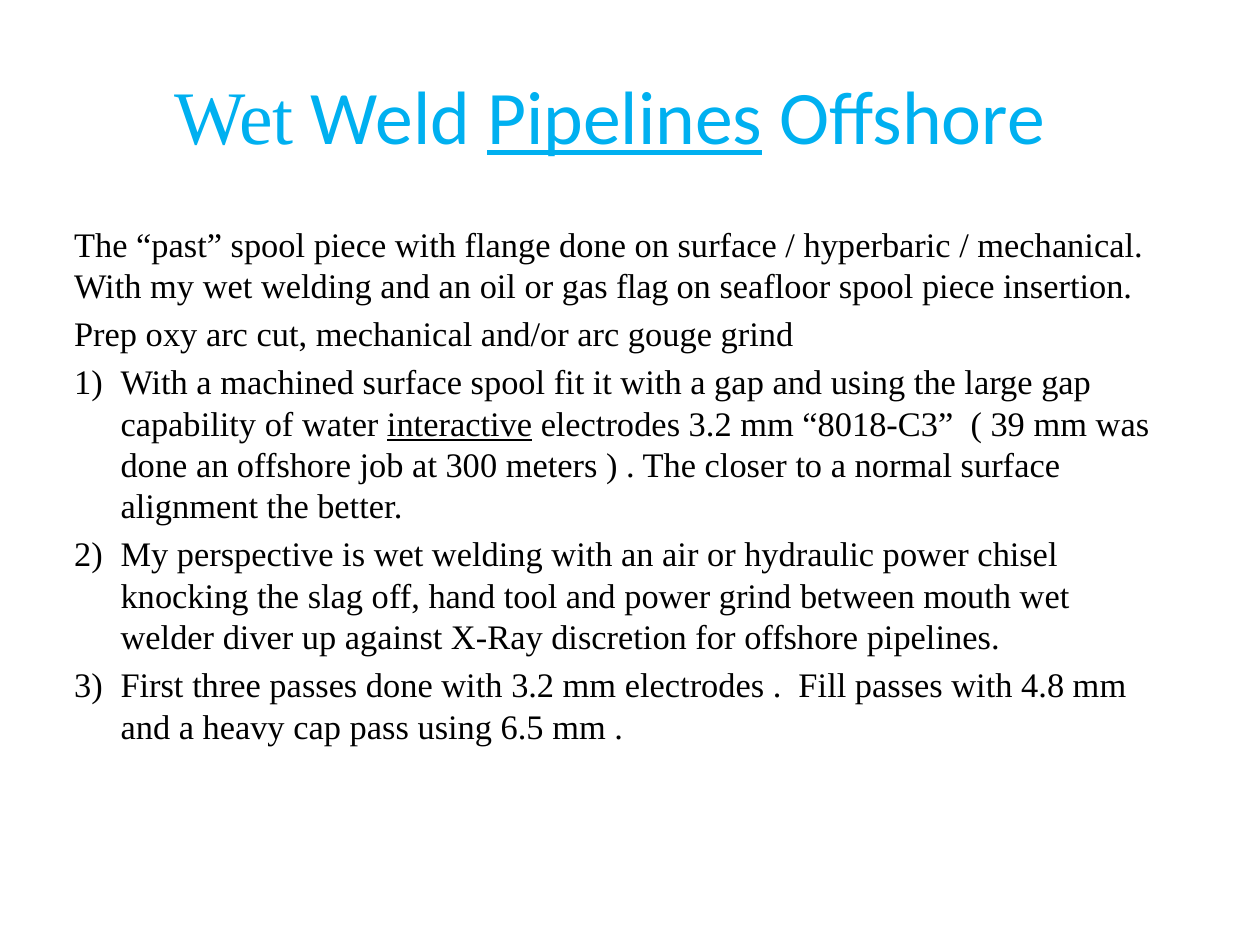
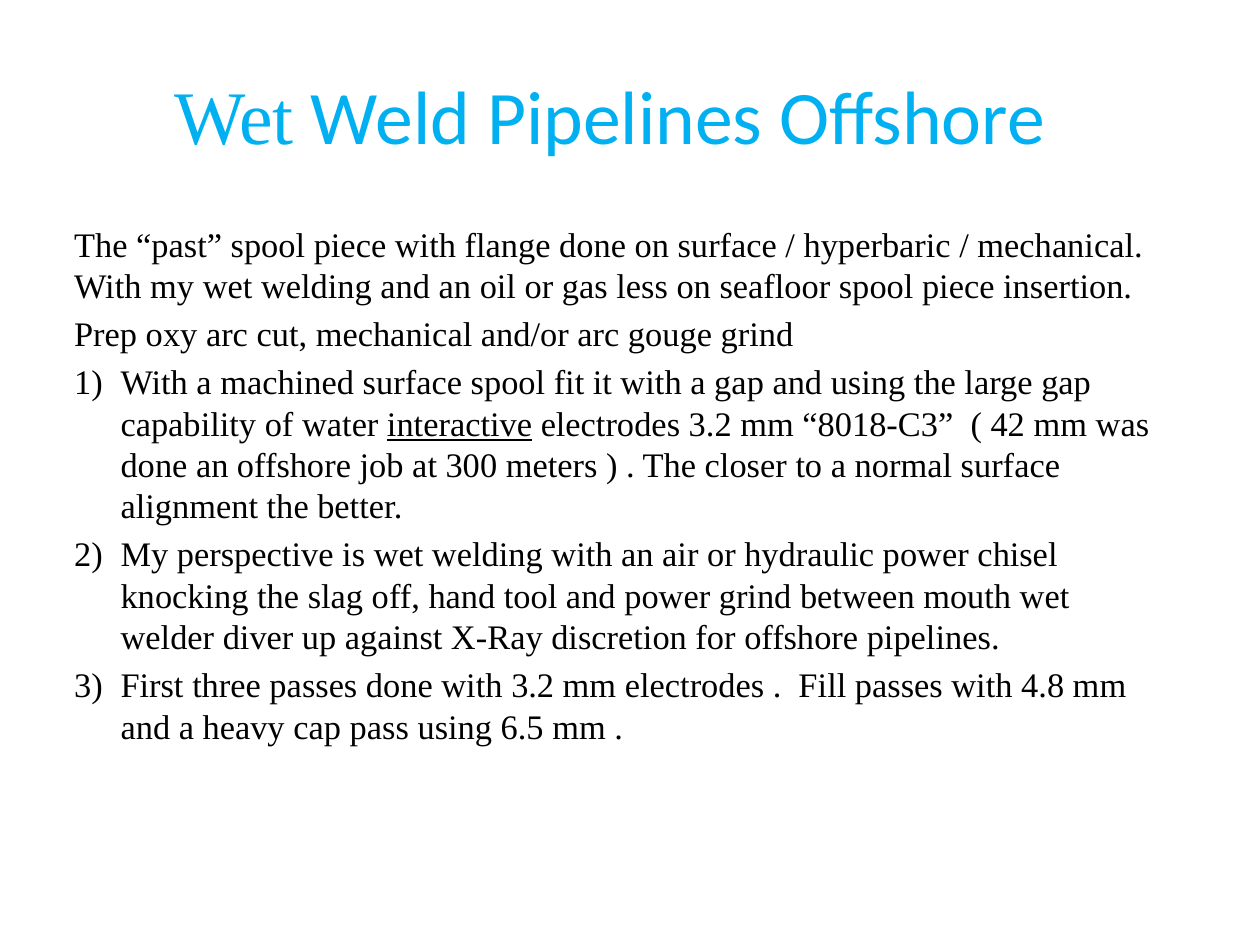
Pipelines at (625, 120) underline: present -> none
flag: flag -> less
39: 39 -> 42
